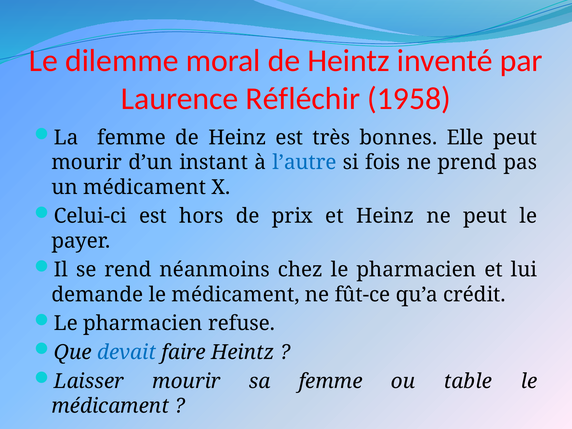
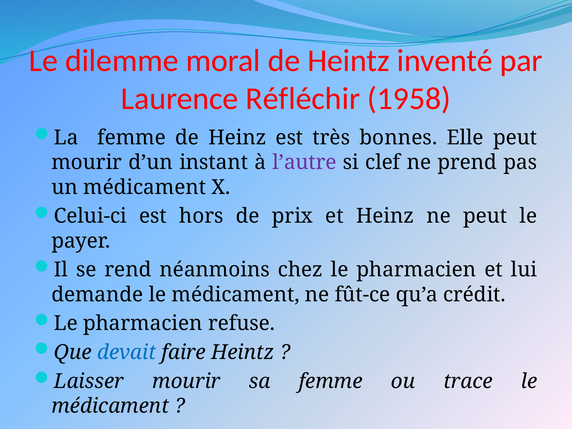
l’autre colour: blue -> purple
fois: fois -> clef
table: table -> trace
